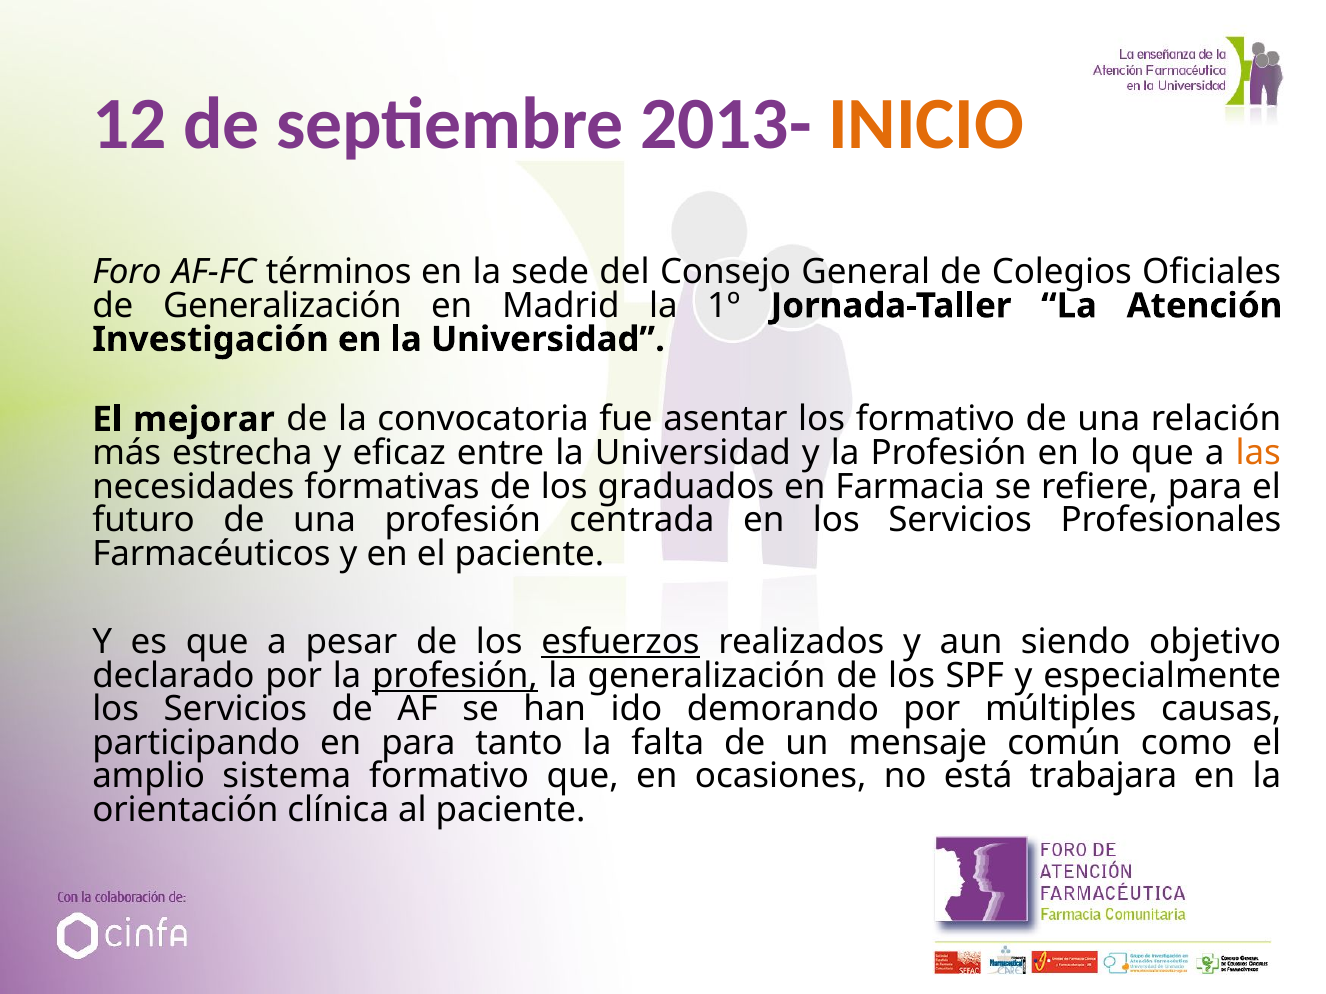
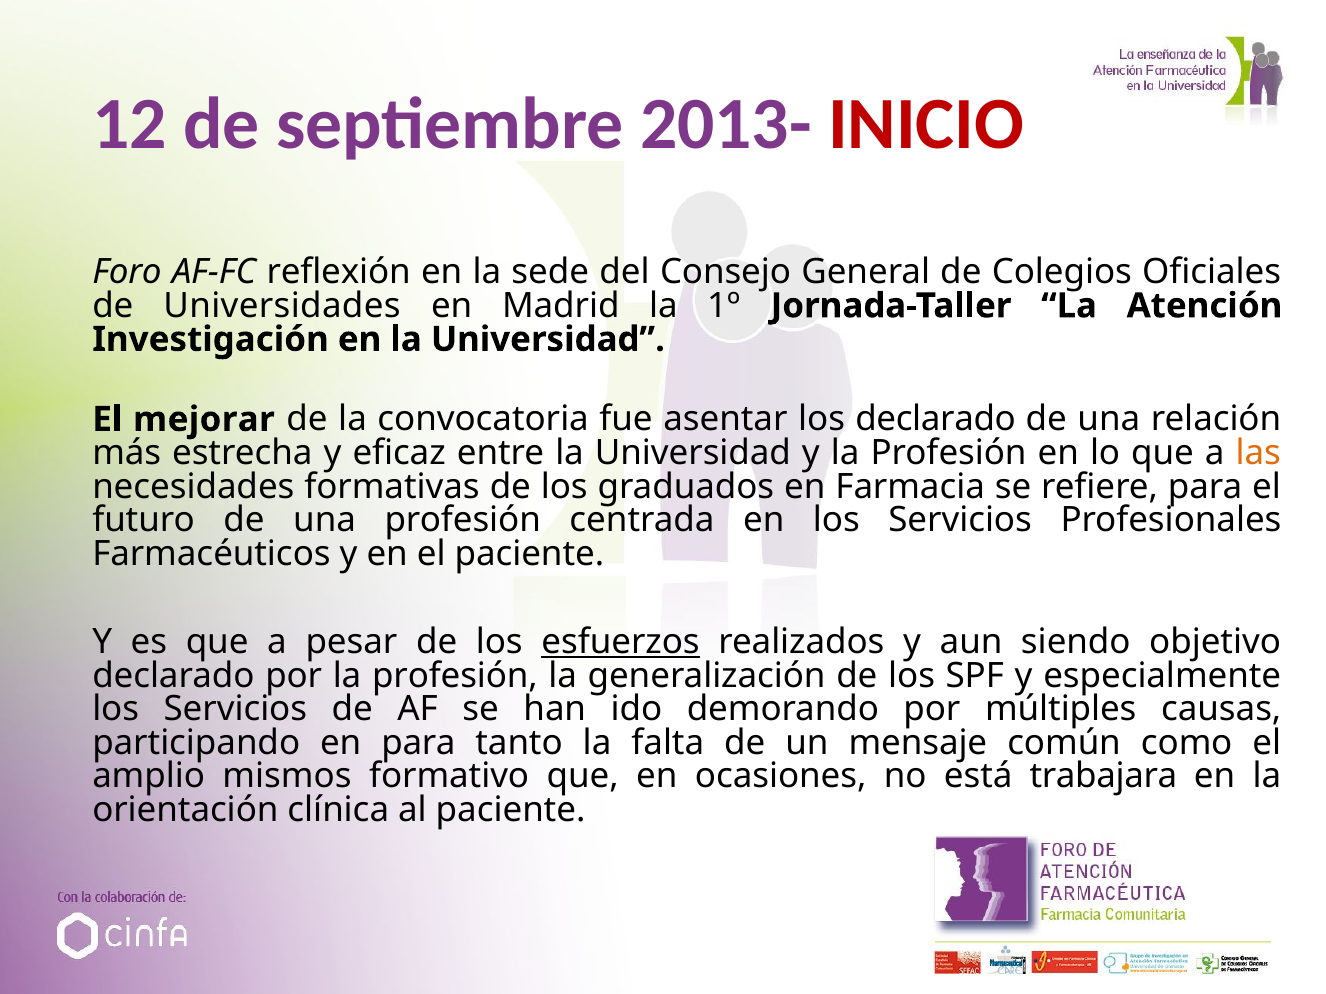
INICIO colour: orange -> red
términos: términos -> reflexión
de Generalización: Generalización -> Universidades
los formativo: formativo -> declarado
profesión at (455, 676) underline: present -> none
sistema: sistema -> mismos
